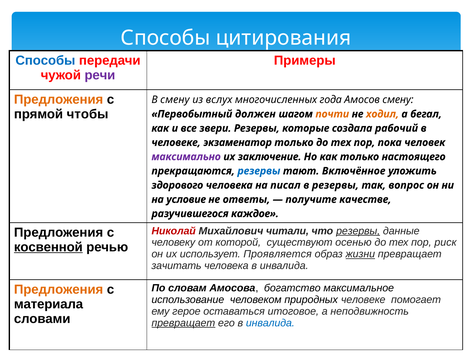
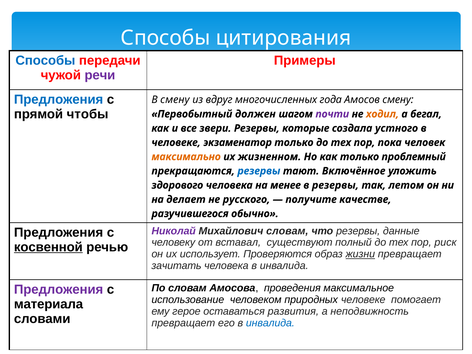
Предложения at (59, 100) colour: orange -> blue
вслух: вслух -> вдруг
почти colour: orange -> purple
рабочий: рабочий -> устного
максимально colour: purple -> orange
заключение: заключение -> жизненном
настоящего: настоящего -> проблемный
писал: писал -> менее
вопрос: вопрос -> летом
условие: условие -> делает
ответы: ответы -> русского
каждое: каждое -> обычно
Николай colour: red -> purple
Михайлович читали: читали -> словам
резервы at (358, 231) underline: present -> none
которой: которой -> вставал
осенью: осенью -> полный
Проявляется: Проявляется -> Проверяются
богатство: богатство -> проведения
Предложения at (59, 290) colour: orange -> purple
итоговое: итоговое -> развития
превращает at (183, 323) underline: present -> none
